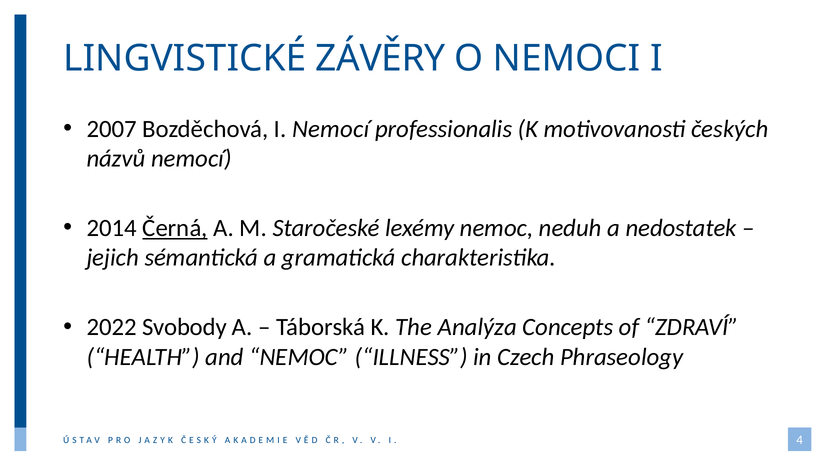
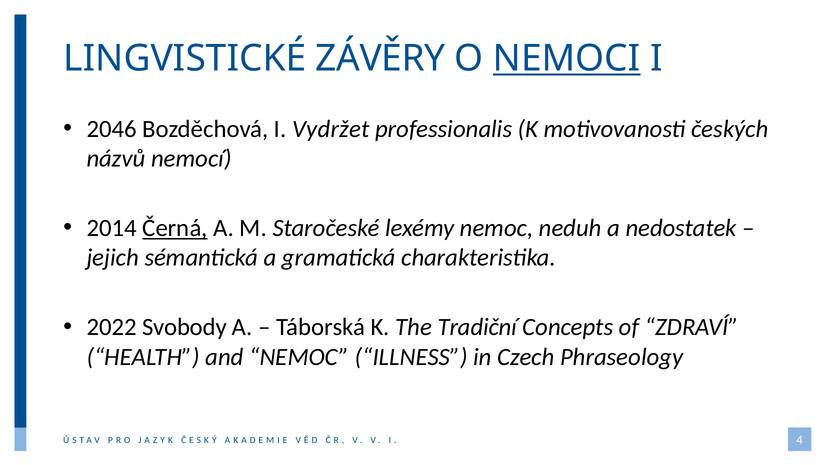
NEMOCI underline: none -> present
2007: 2007 -> 2046
I Nemocí: Nemocí -> Vydržet
Analýza: Analýza -> Tradiční
